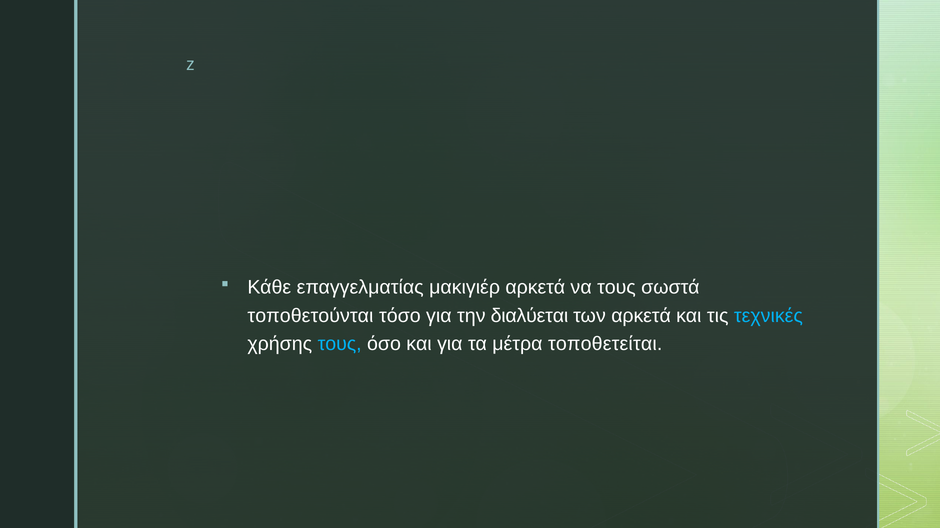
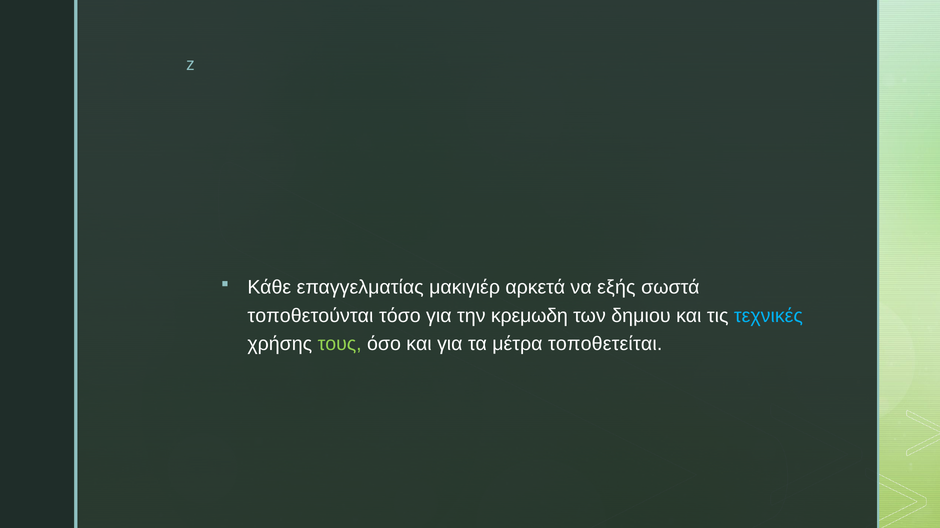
να τους: τους -> εξής
διαλύεται: διαλύεται -> κρεμωδη
των αρκετά: αρκετά -> δημιου
τους at (340, 344) colour: light blue -> light green
